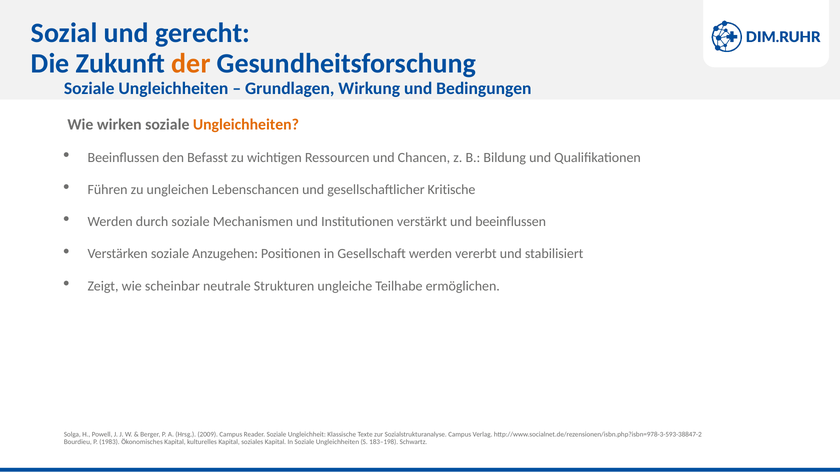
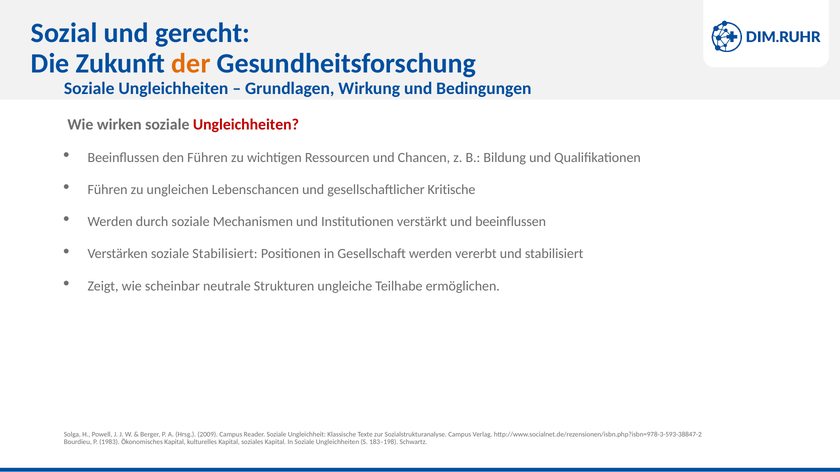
Ungleichheiten at (246, 124) colour: orange -> red
den Befasst: Befasst -> Führen
soziale Anzugehen: Anzugehen -> Stabilisiert
